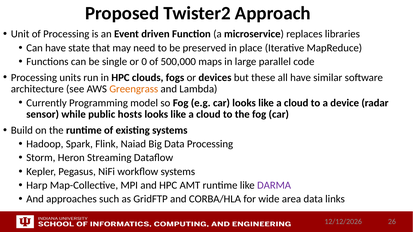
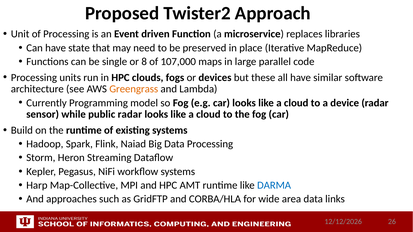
0: 0 -> 8
500,000: 500,000 -> 107,000
public hosts: hosts -> radar
DARMA colour: purple -> blue
